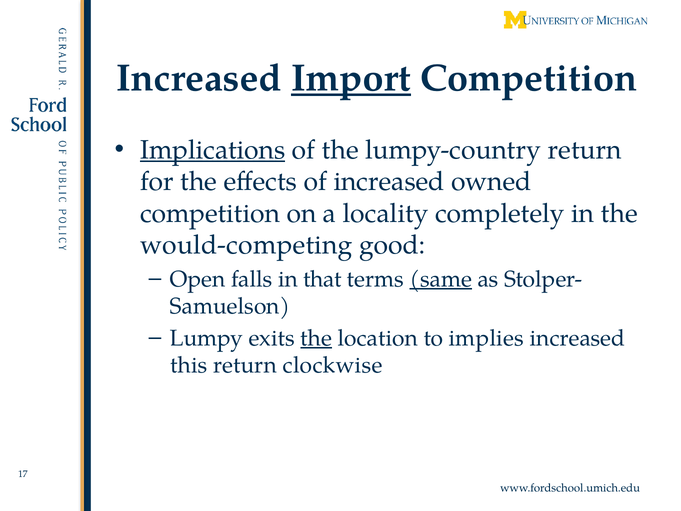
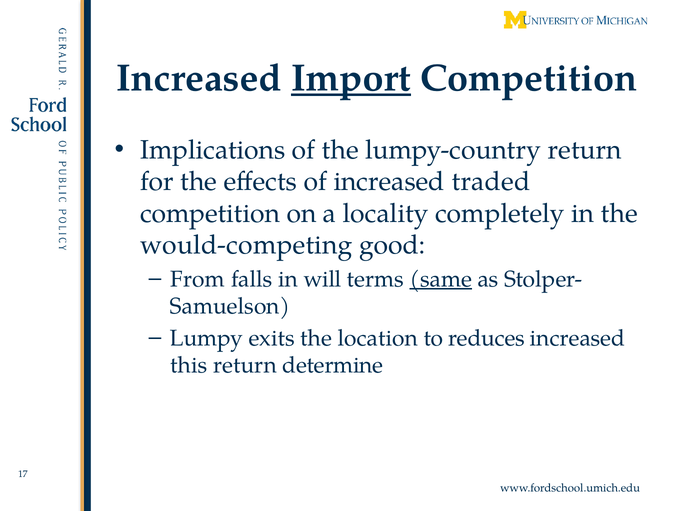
Implications underline: present -> none
owned: owned -> traded
Open: Open -> From
that: that -> will
the at (316, 338) underline: present -> none
implies: implies -> reduces
clockwise: clockwise -> determine
